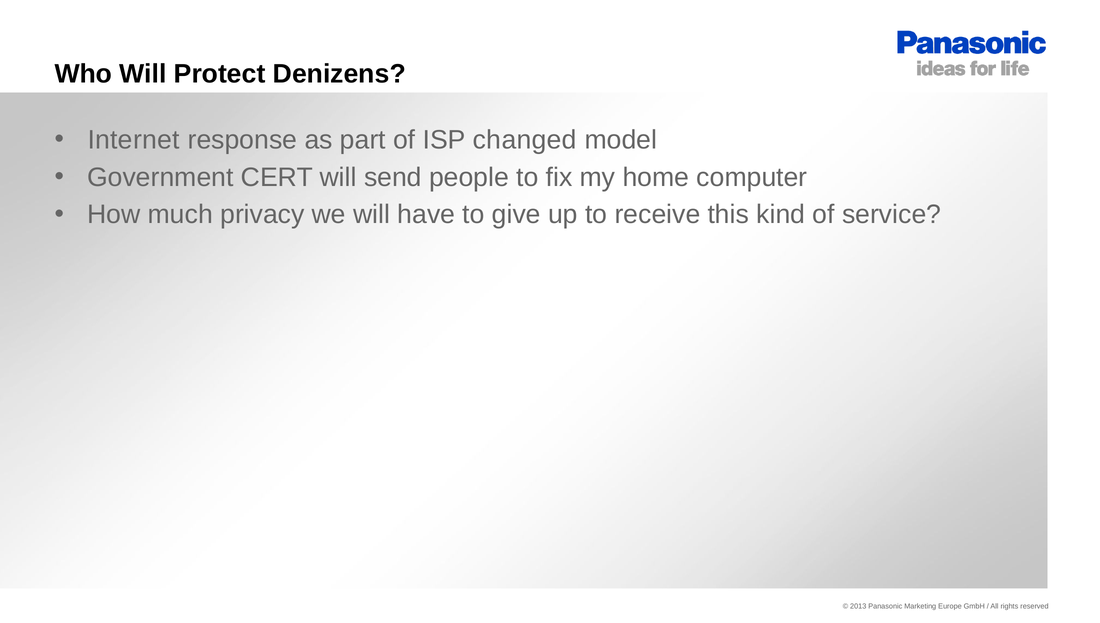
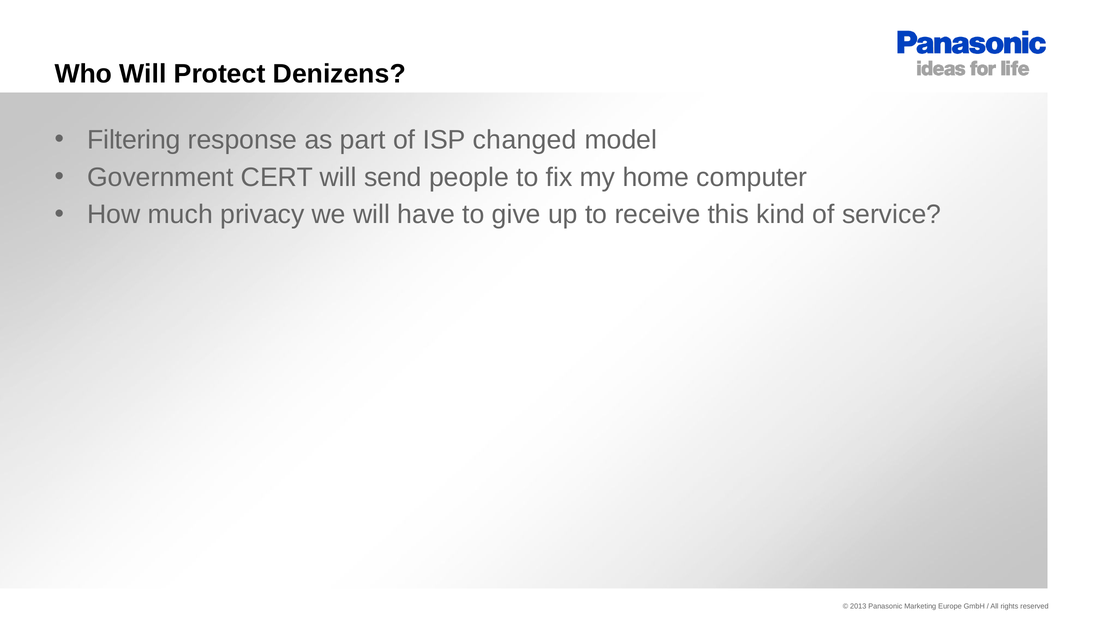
Internet: Internet -> Filtering
